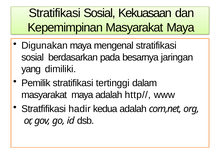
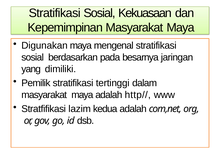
hadir: hadir -> lazim
